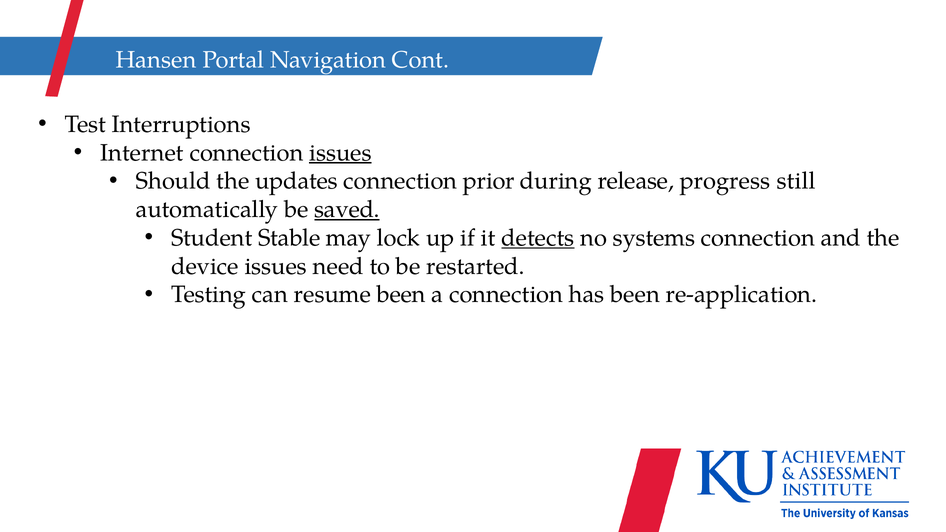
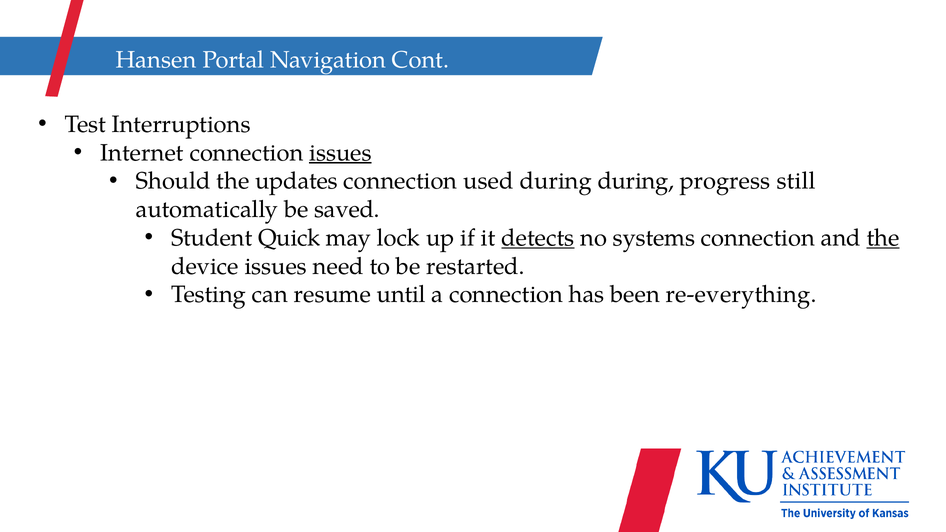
prior: prior -> used
during release: release -> during
saved underline: present -> none
Stable: Stable -> Quick
the at (883, 238) underline: none -> present
resume been: been -> until
re-application: re-application -> re-everything
